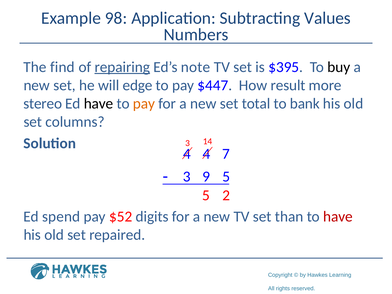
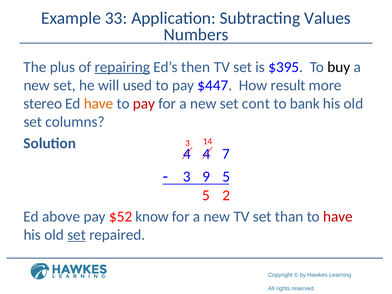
98: 98 -> 33
find: find -> plus
note: note -> then
edge: edge -> used
have at (98, 104) colour: black -> orange
pay at (144, 104) colour: orange -> red
total: total -> cont
spend: spend -> above
digits: digits -> know
set at (77, 235) underline: none -> present
